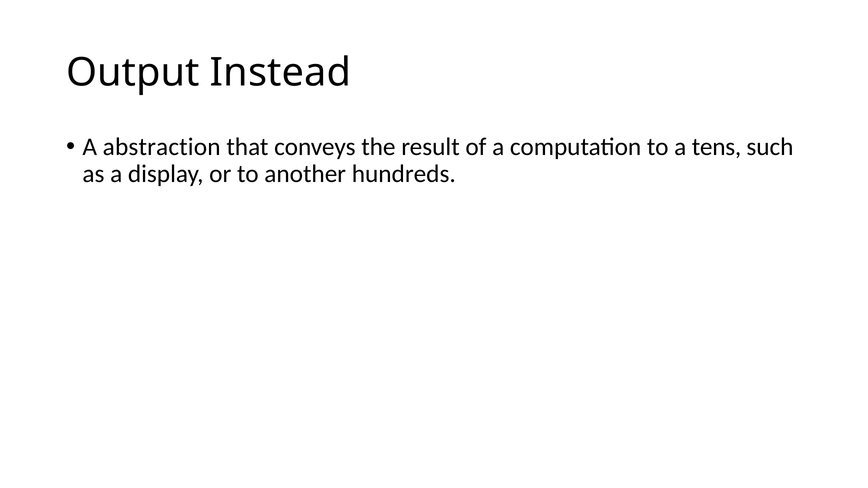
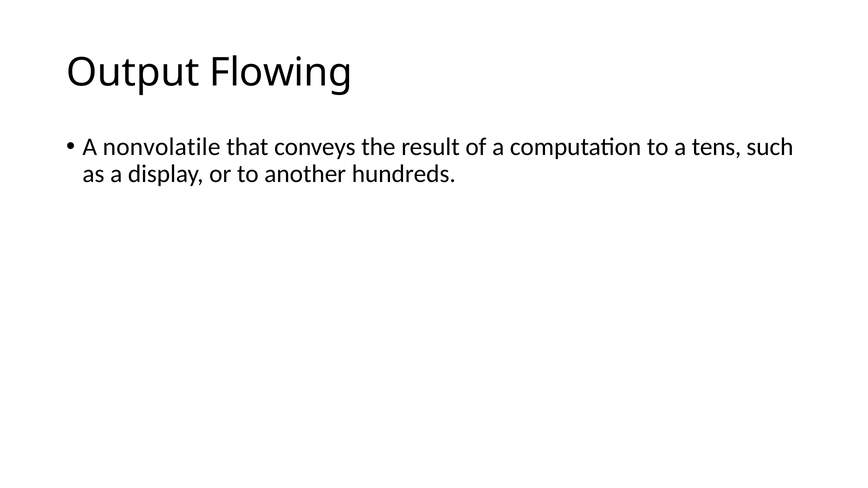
Instead: Instead -> Flowing
abstraction: abstraction -> nonvolatile
